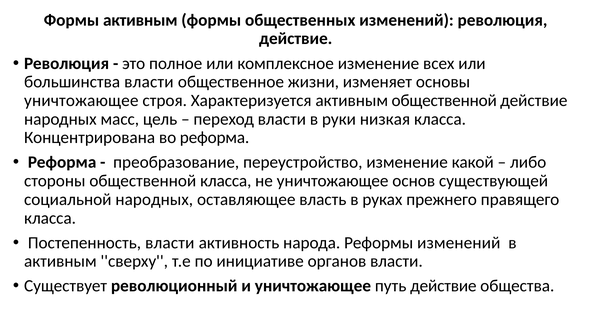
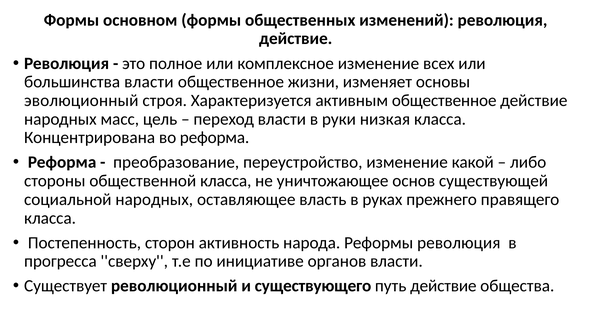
Формы активным: активным -> основном
уничтожающее at (81, 100): уничтожающее -> эволюционный
активным общественной: общественной -> общественное
Постепенность власти: власти -> сторон
Реформы изменений: изменений -> революция
активным at (60, 261): активным -> прогресса
и уничтожающее: уничтожающее -> существующего
